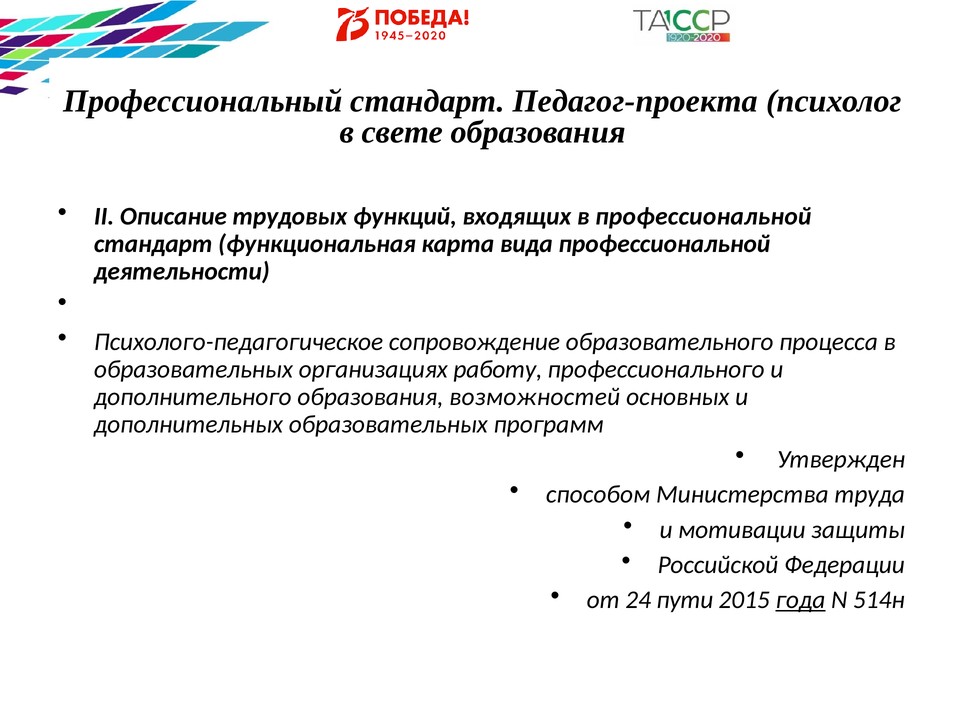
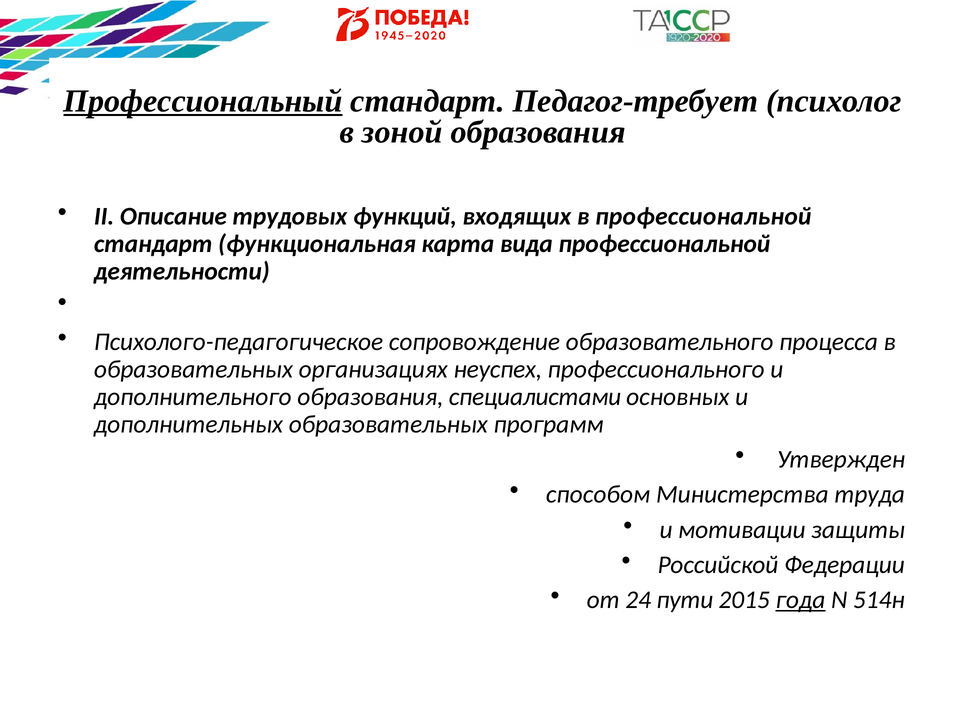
Профессиональный underline: none -> present
Педагог-проекта: Педагог-проекта -> Педагог-требует
свете: свете -> зоной
работу: работу -> неуспех
возможностей: возможностей -> специалистами
